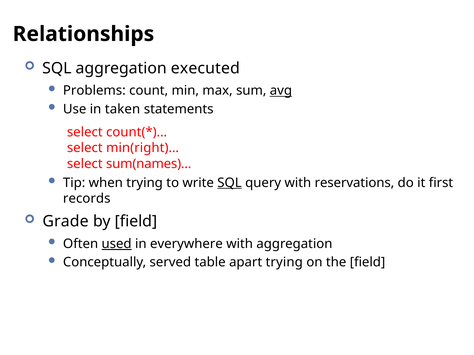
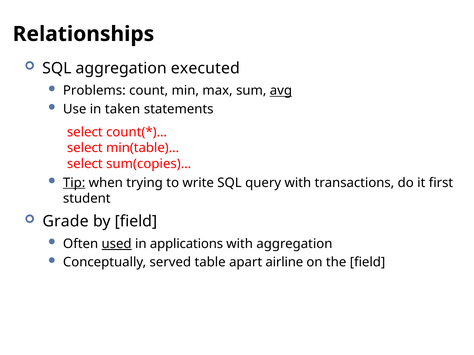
min(right)…: min(right)… -> min(table)…
sum(names)…: sum(names)… -> sum(copies)…
Tip underline: none -> present
SQL at (230, 183) underline: present -> none
reservations: reservations -> transactions
records: records -> student
everywhere: everywhere -> applications
apart trying: trying -> airline
